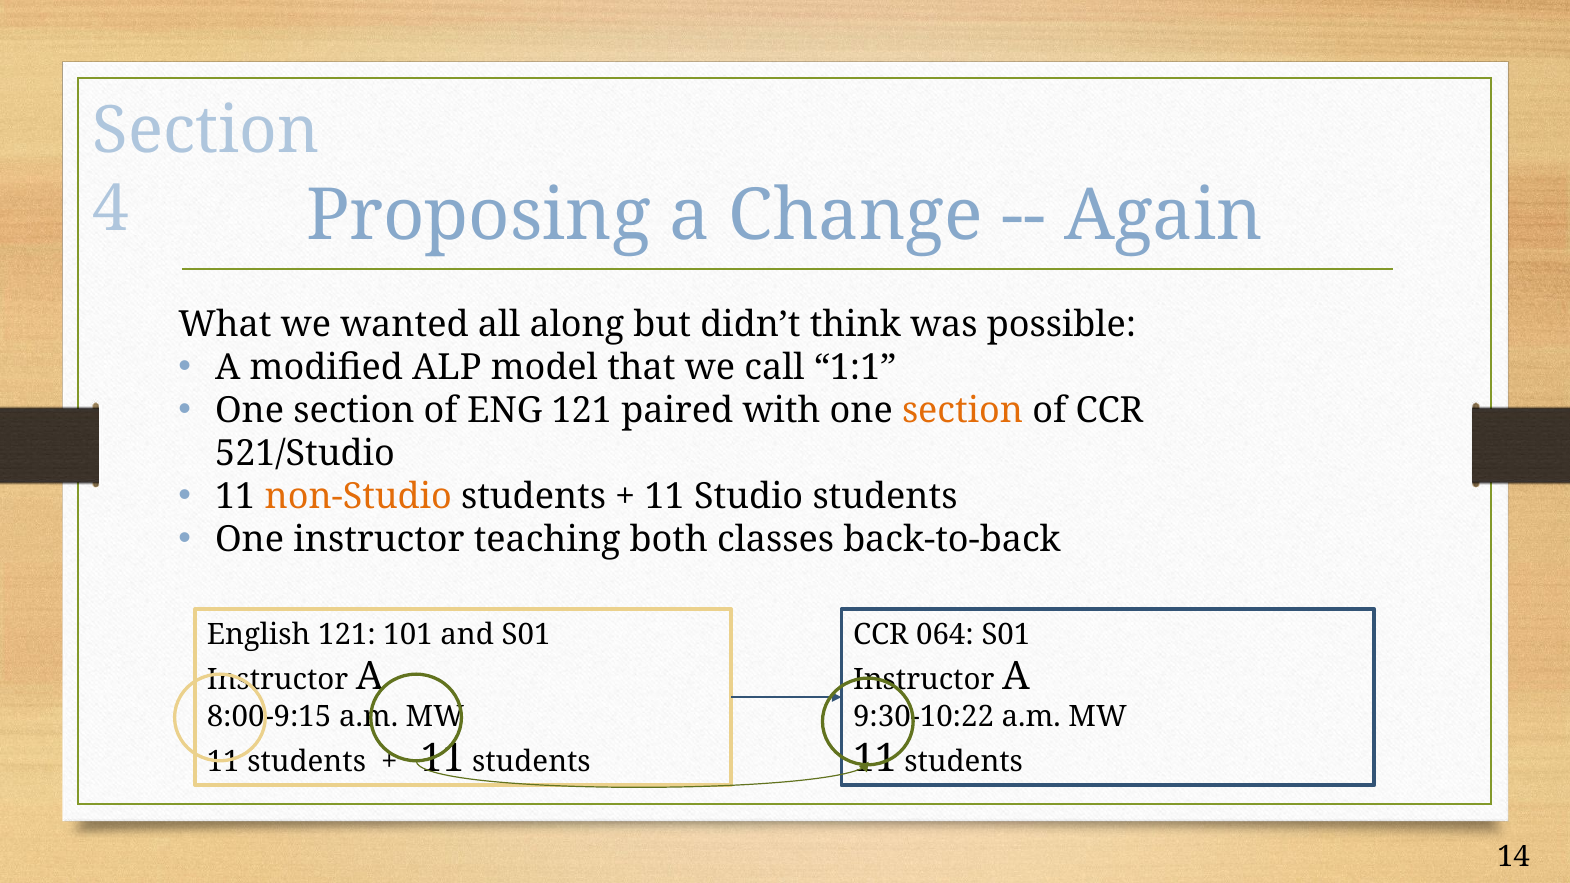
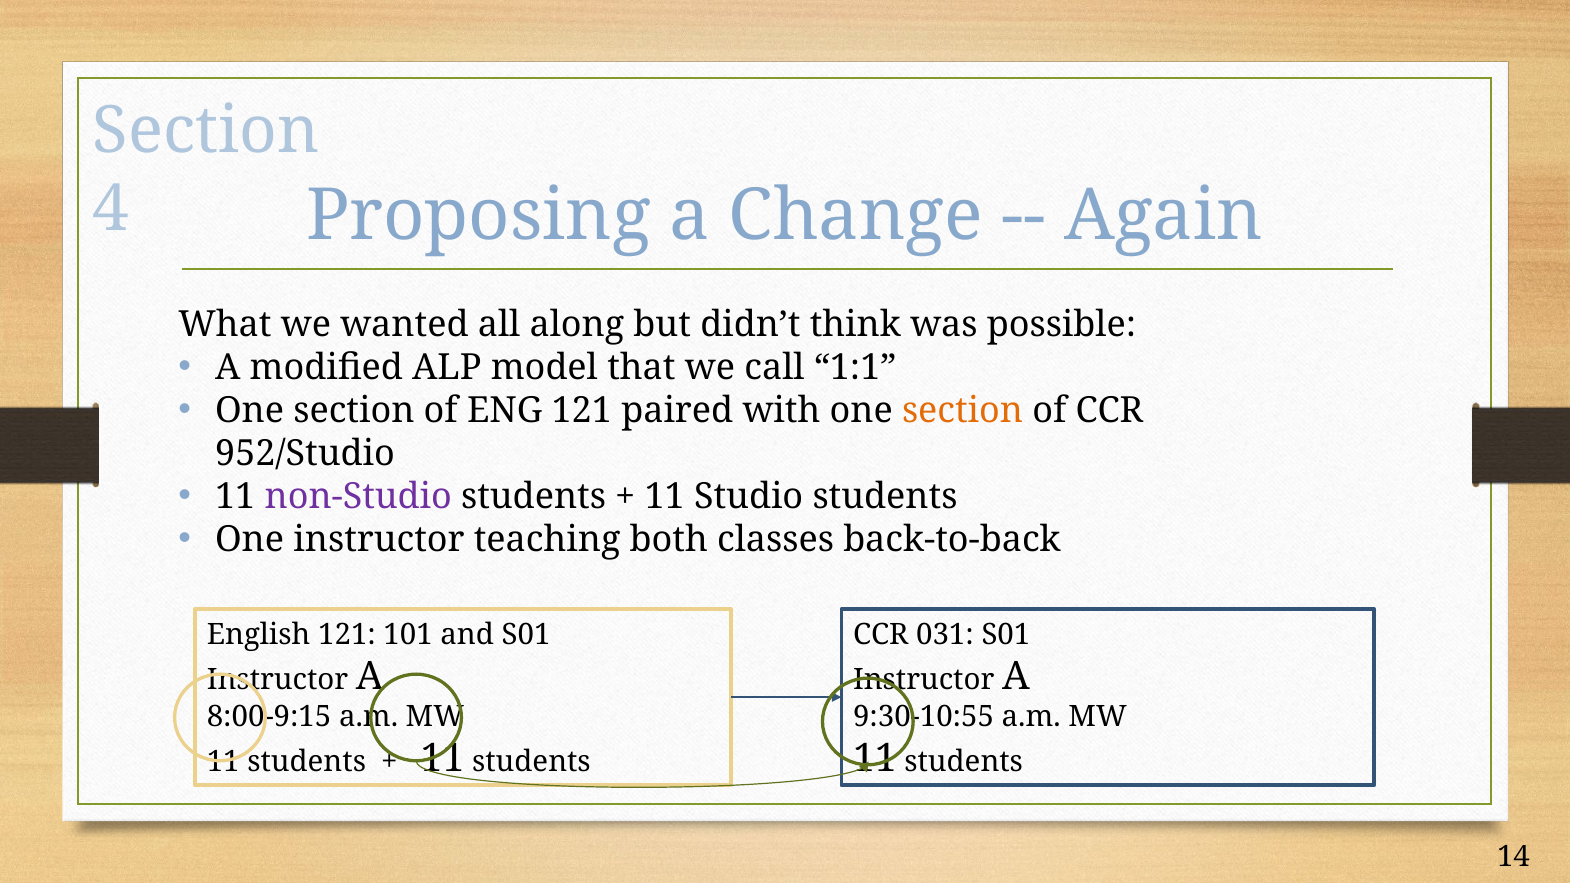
521/Studio: 521/Studio -> 952/Studio
non-Studio colour: orange -> purple
064: 064 -> 031
9:30-10:22: 9:30-10:22 -> 9:30-10:55
